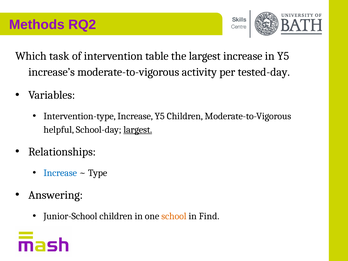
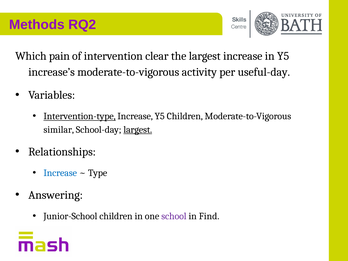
task: task -> pain
table: table -> clear
tested-day: tested-day -> useful-day
Intervention-type underline: none -> present
helpful: helpful -> similar
school colour: orange -> purple
